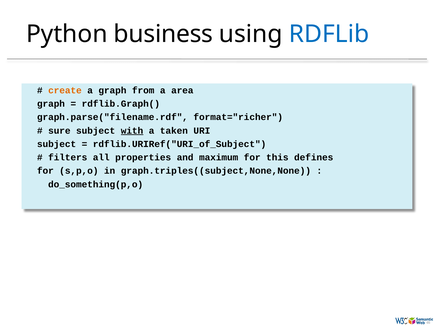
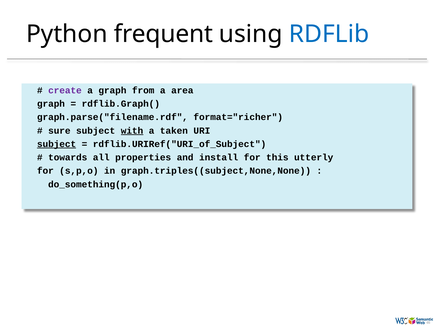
business: business -> frequent
create colour: orange -> purple
subject at (57, 144) underline: none -> present
filters: filters -> towards
maximum: maximum -> install
defines: defines -> utterly
